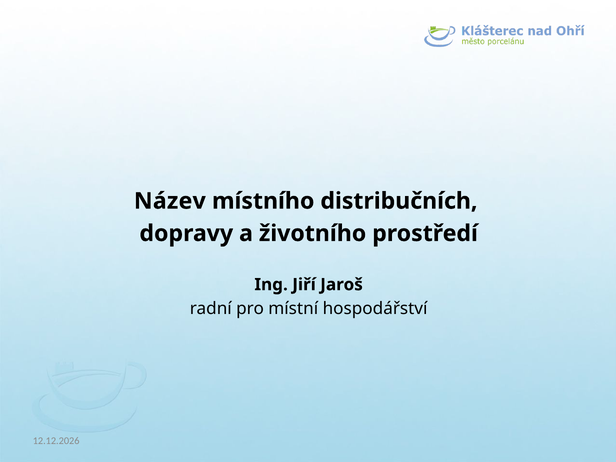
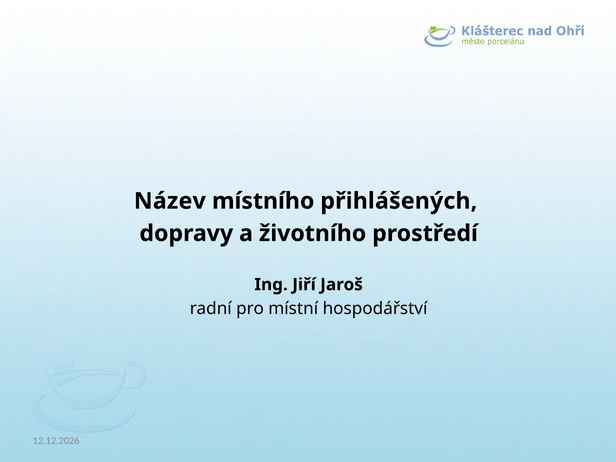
distribučních: distribučních -> přihlášených
